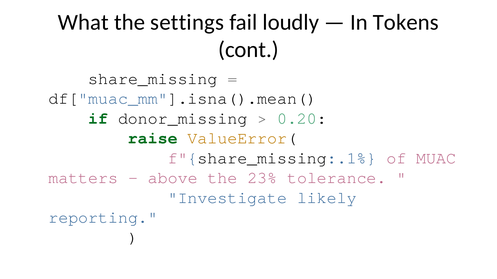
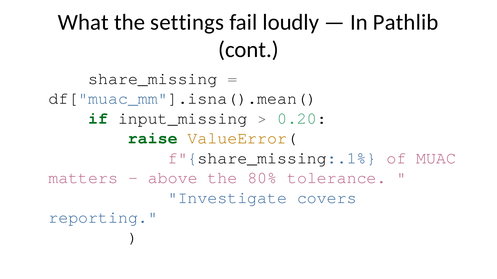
Tokens: Tokens -> Pathlib
donor_missing: donor_missing -> input_missing
23%: 23% -> 80%
likely: likely -> covers
